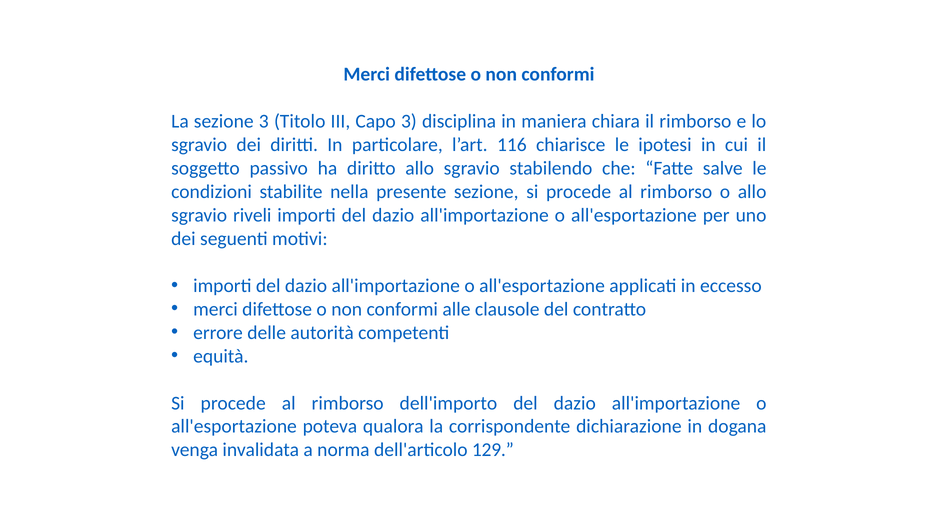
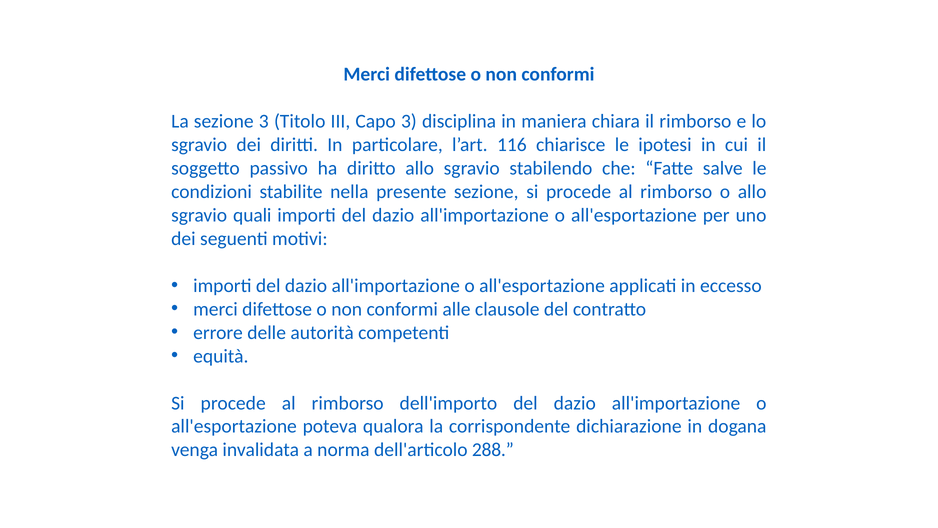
riveli: riveli -> quali
129: 129 -> 288
